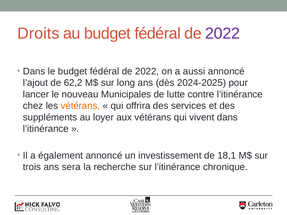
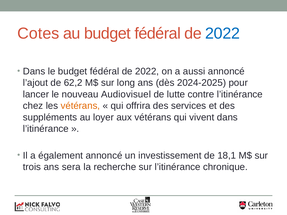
Droits: Droits -> Cotes
2022 at (223, 33) colour: purple -> blue
Municipales: Municipales -> Audiovisuel
